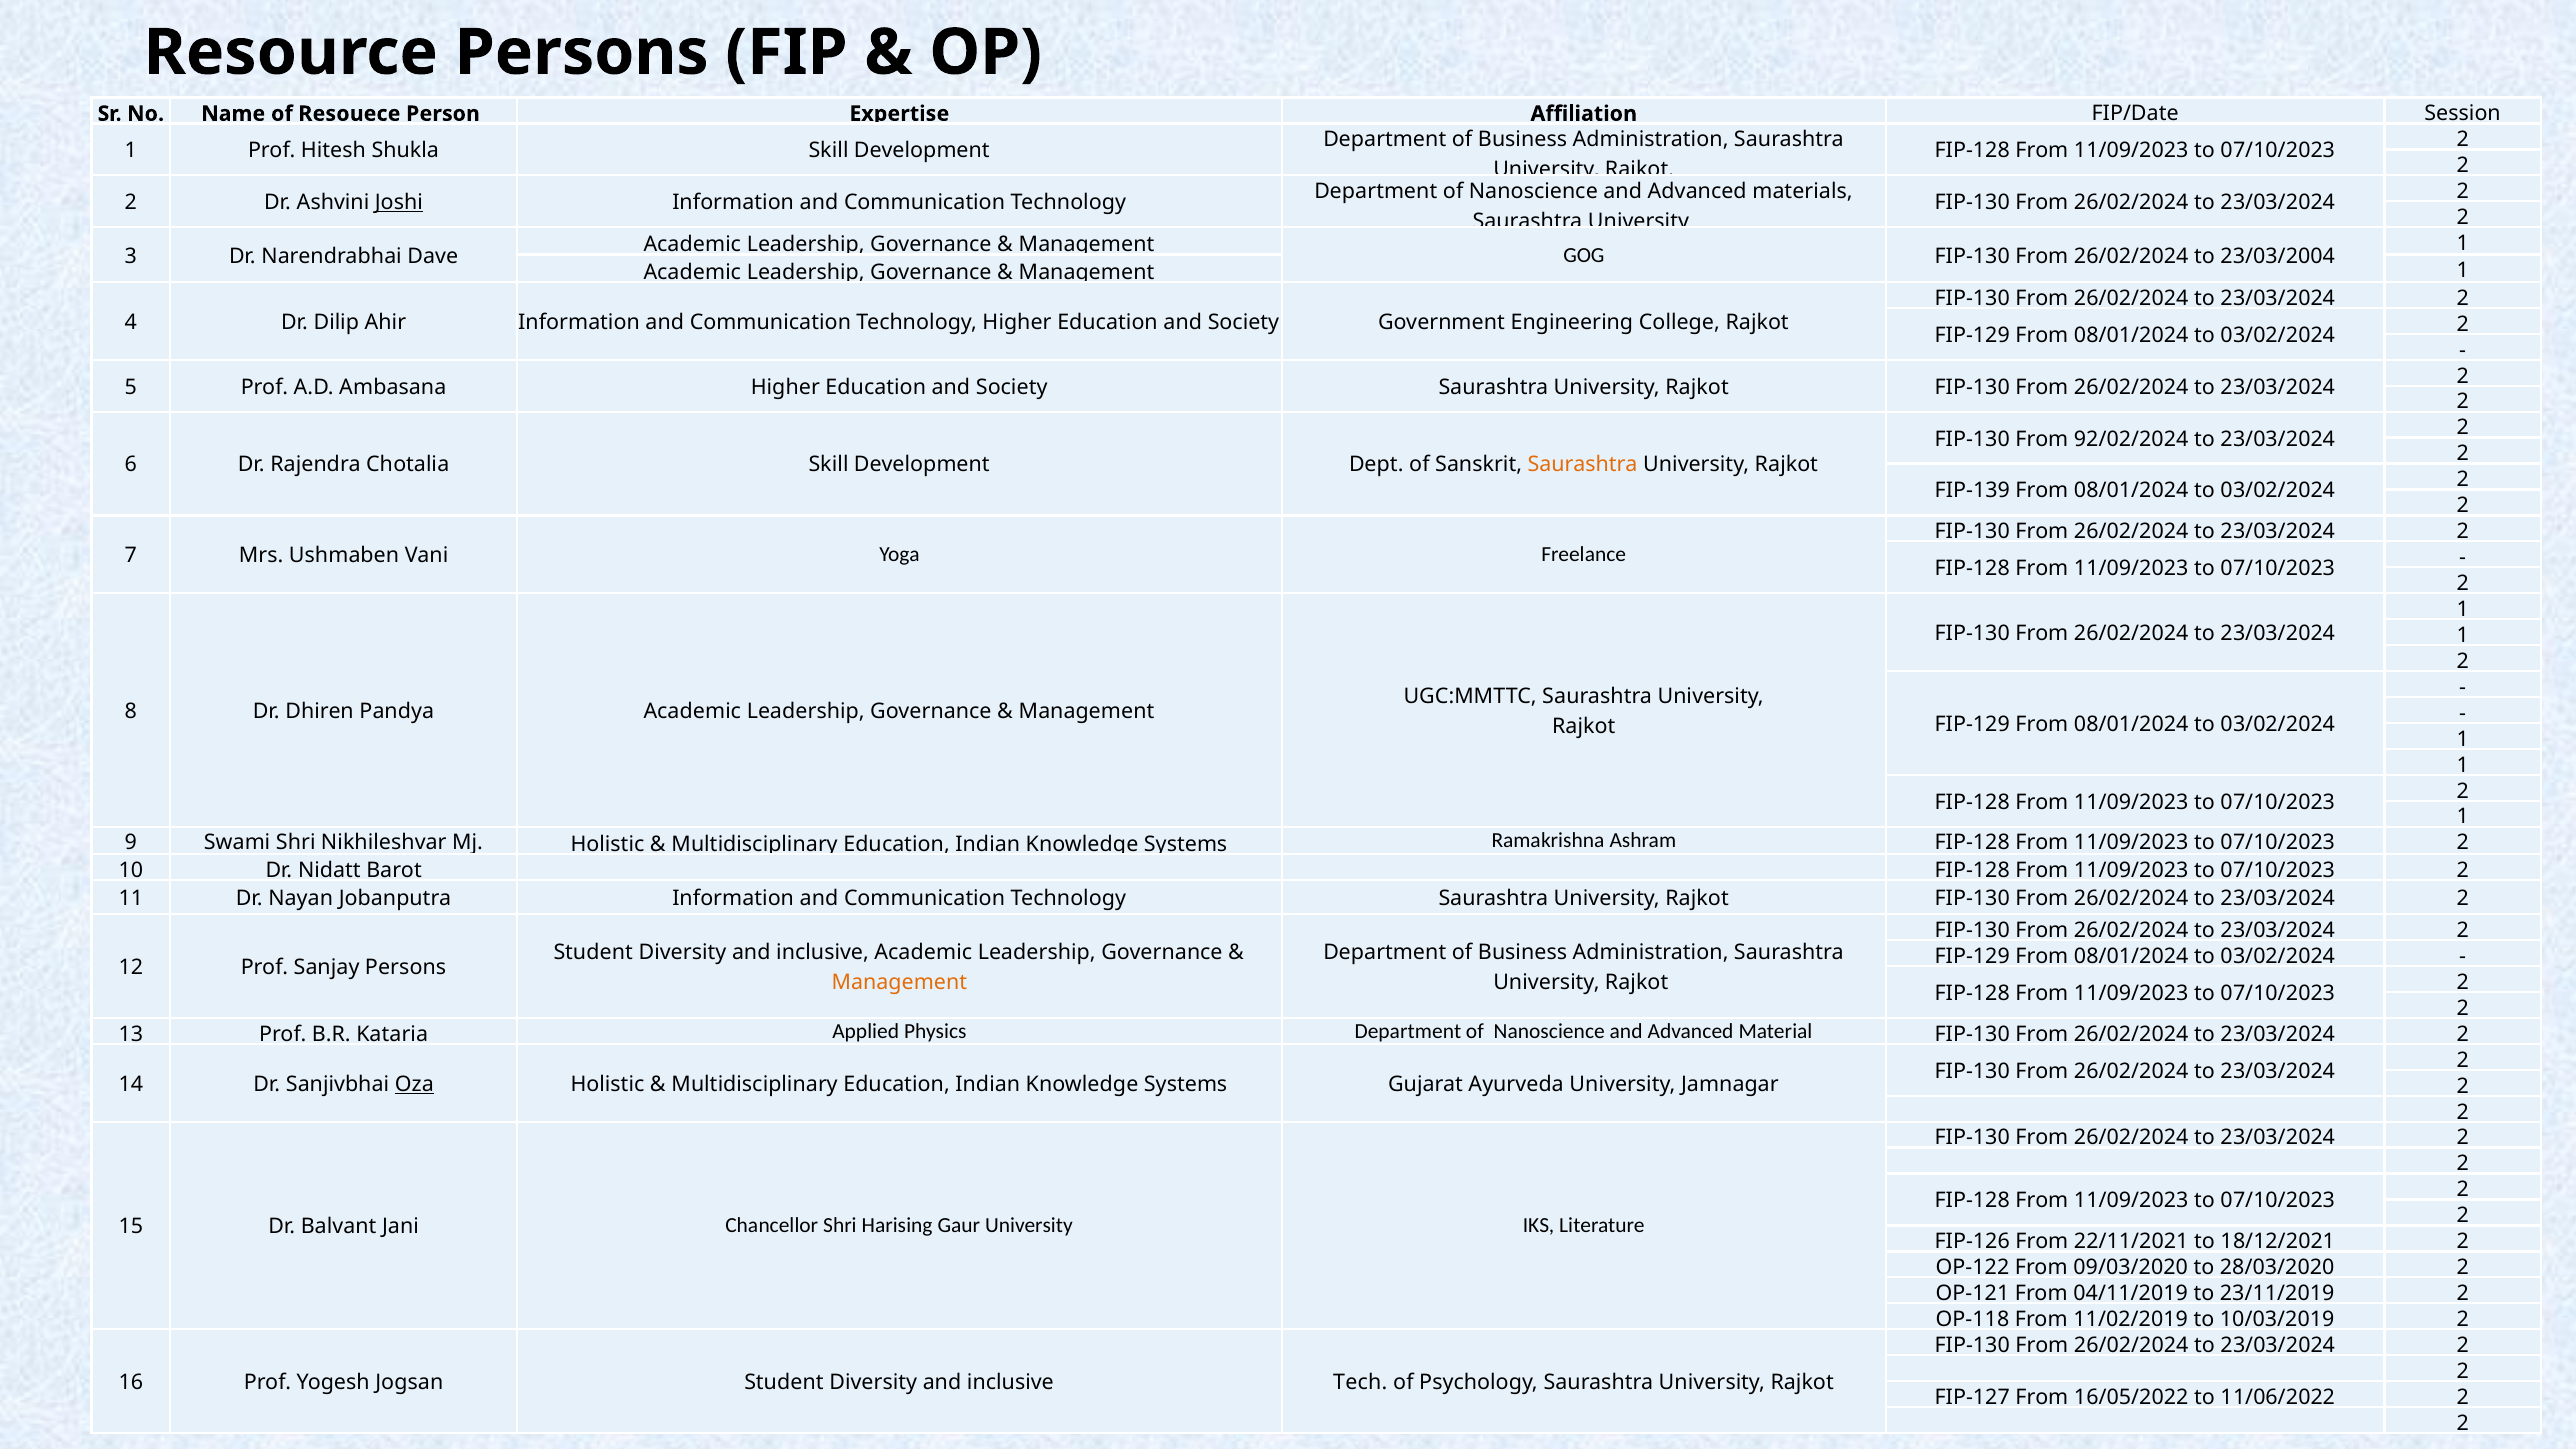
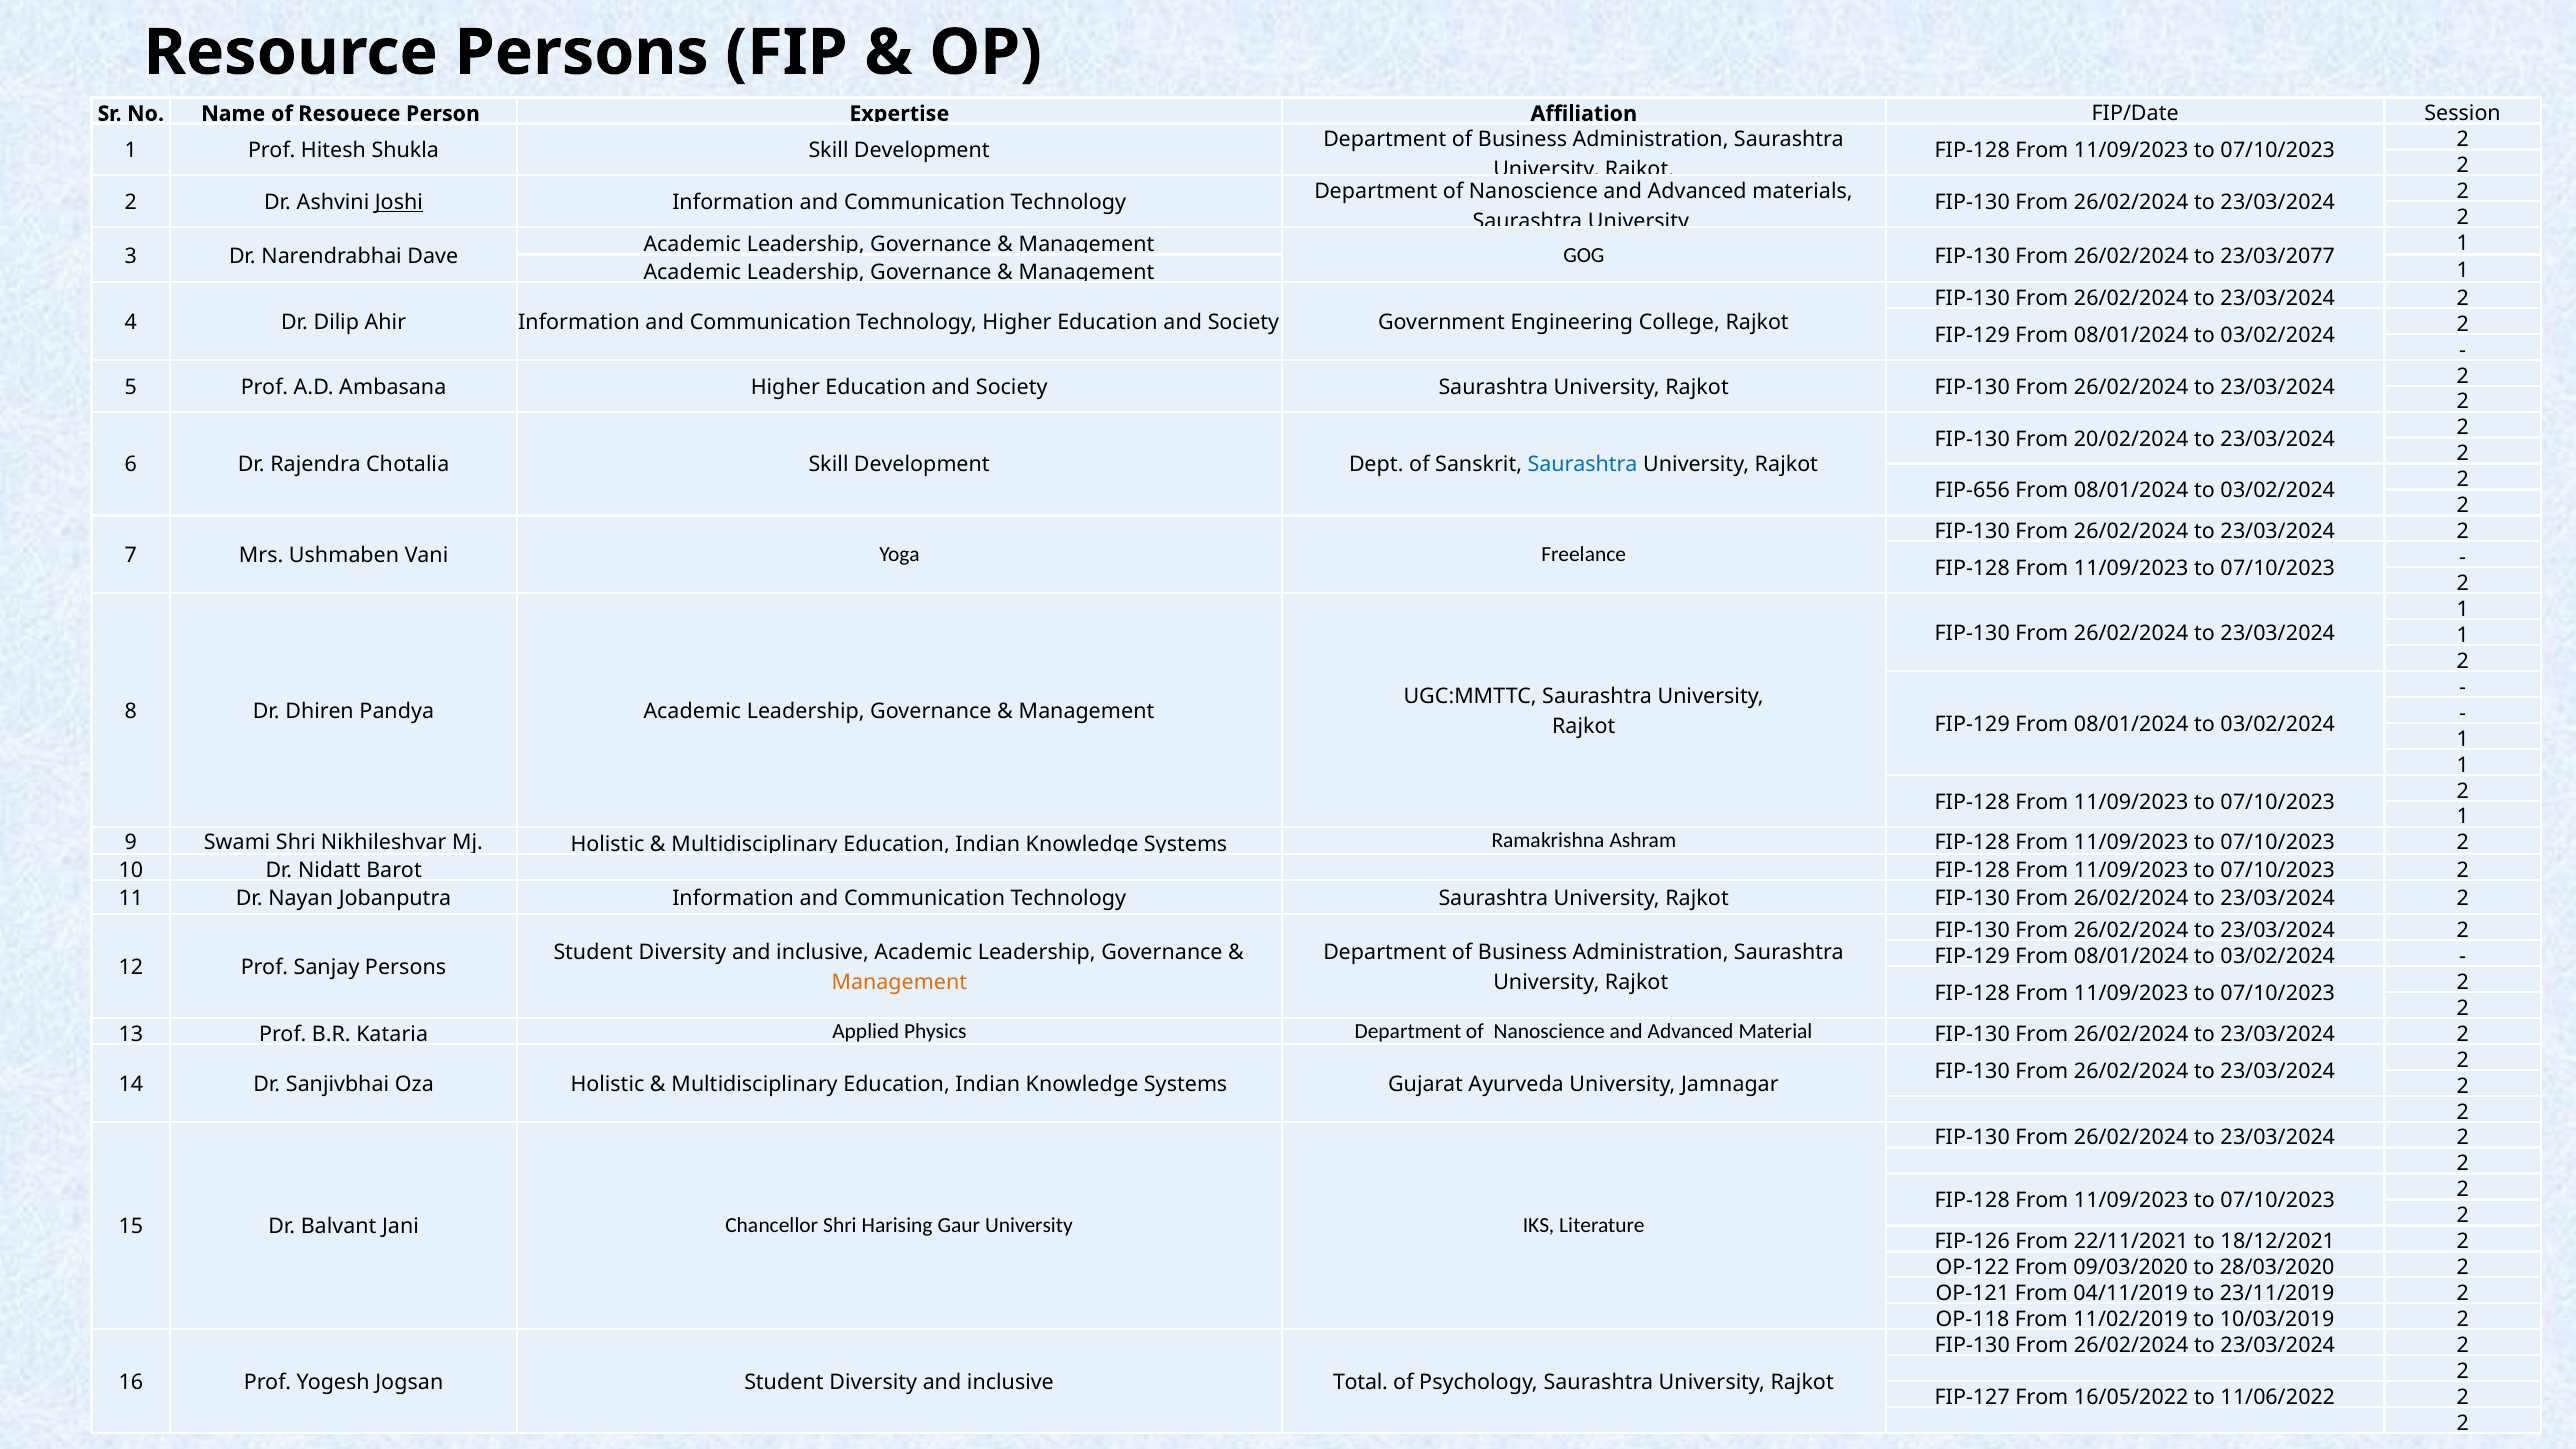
23/03/2004: 23/03/2004 -> 23/03/2077
92/02/2024: 92/02/2024 -> 20/02/2024
Saurashtra at (1583, 465) colour: orange -> blue
FIP-139: FIP-139 -> FIP-656
Oza underline: present -> none
Tech: Tech -> Total
